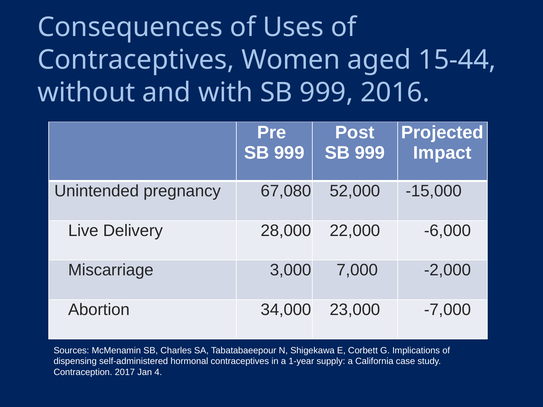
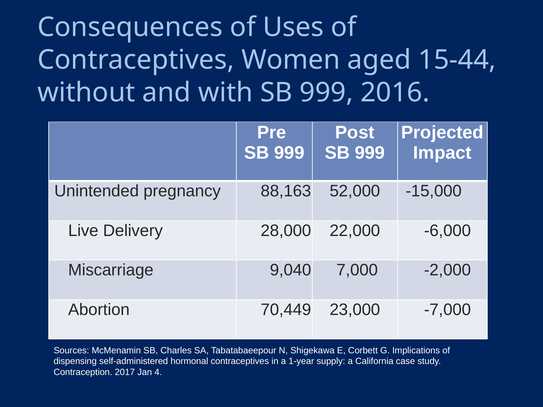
67,080: 67,080 -> 88,163
3,000: 3,000 -> 9,040
34,000: 34,000 -> 70,449
